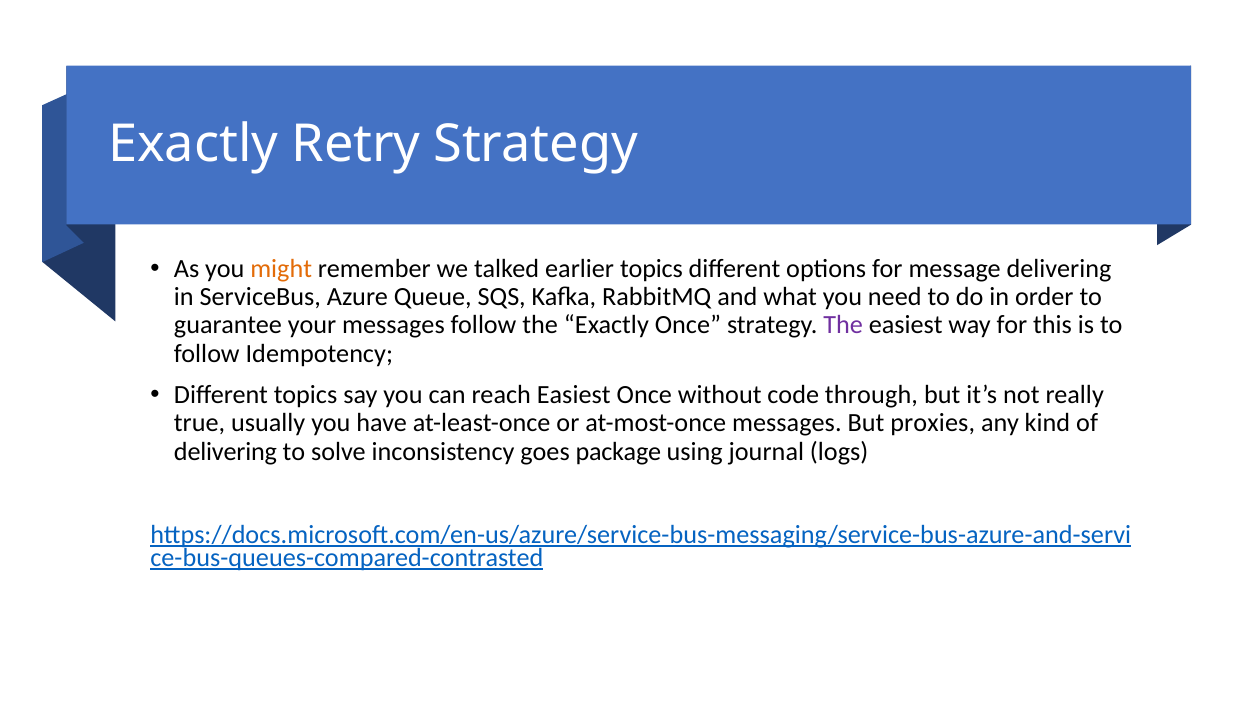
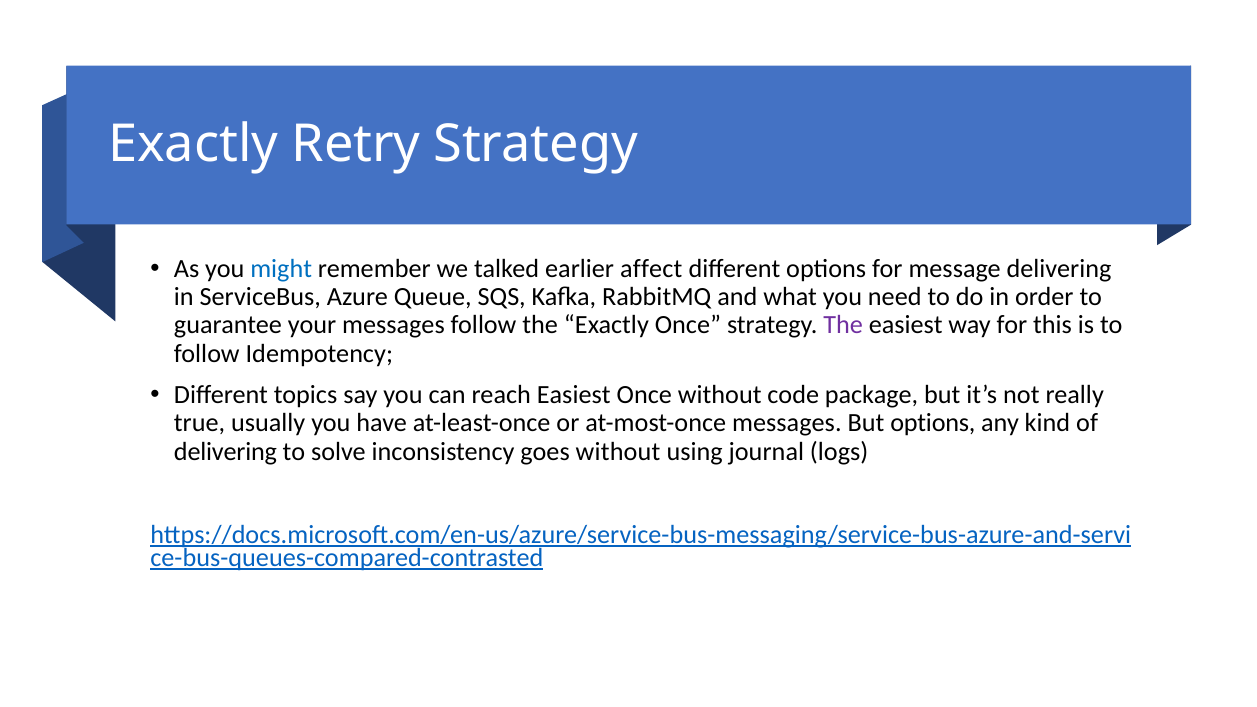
might colour: orange -> blue
earlier topics: topics -> affect
through: through -> package
But proxies: proxies -> options
goes package: package -> without
